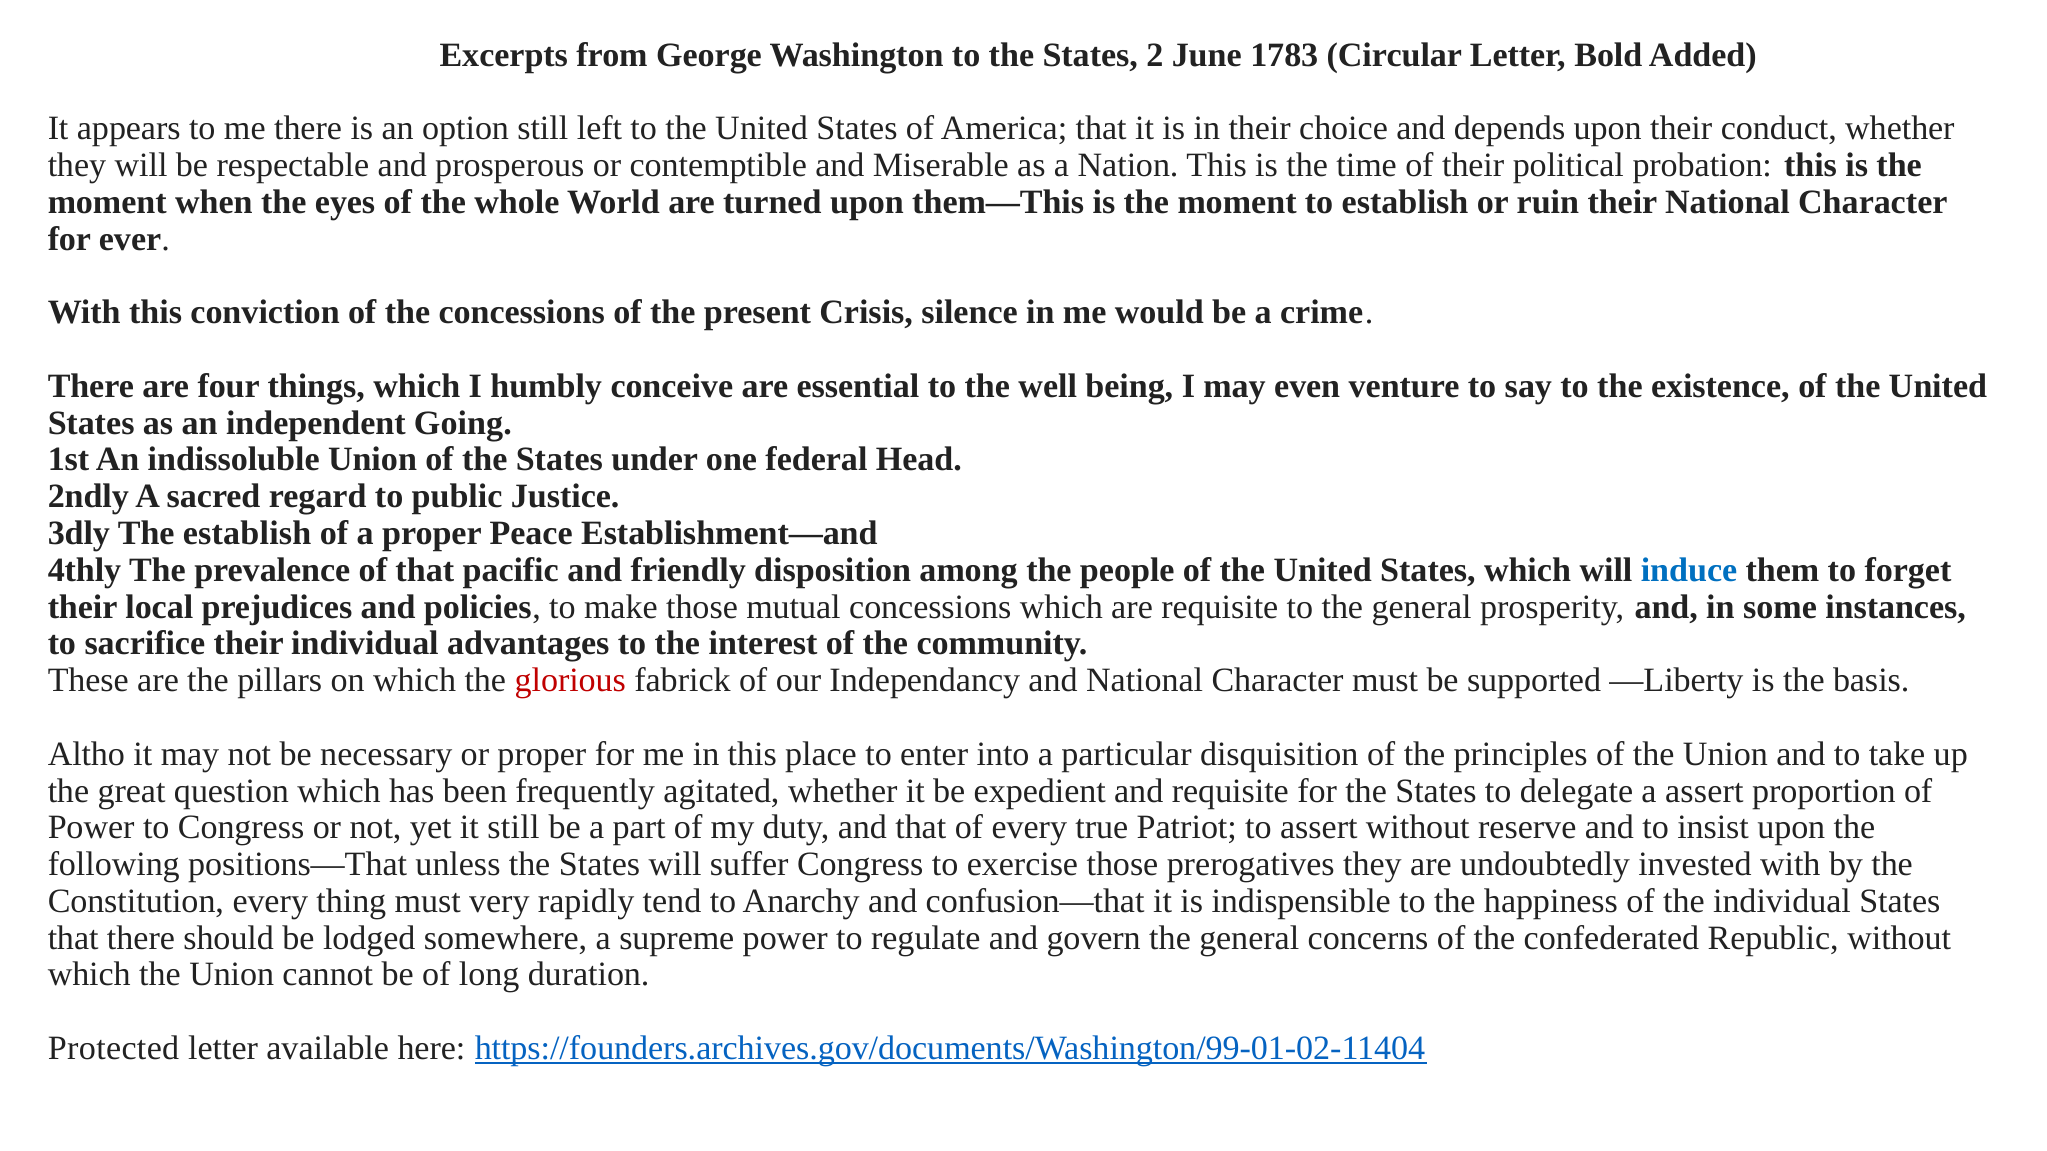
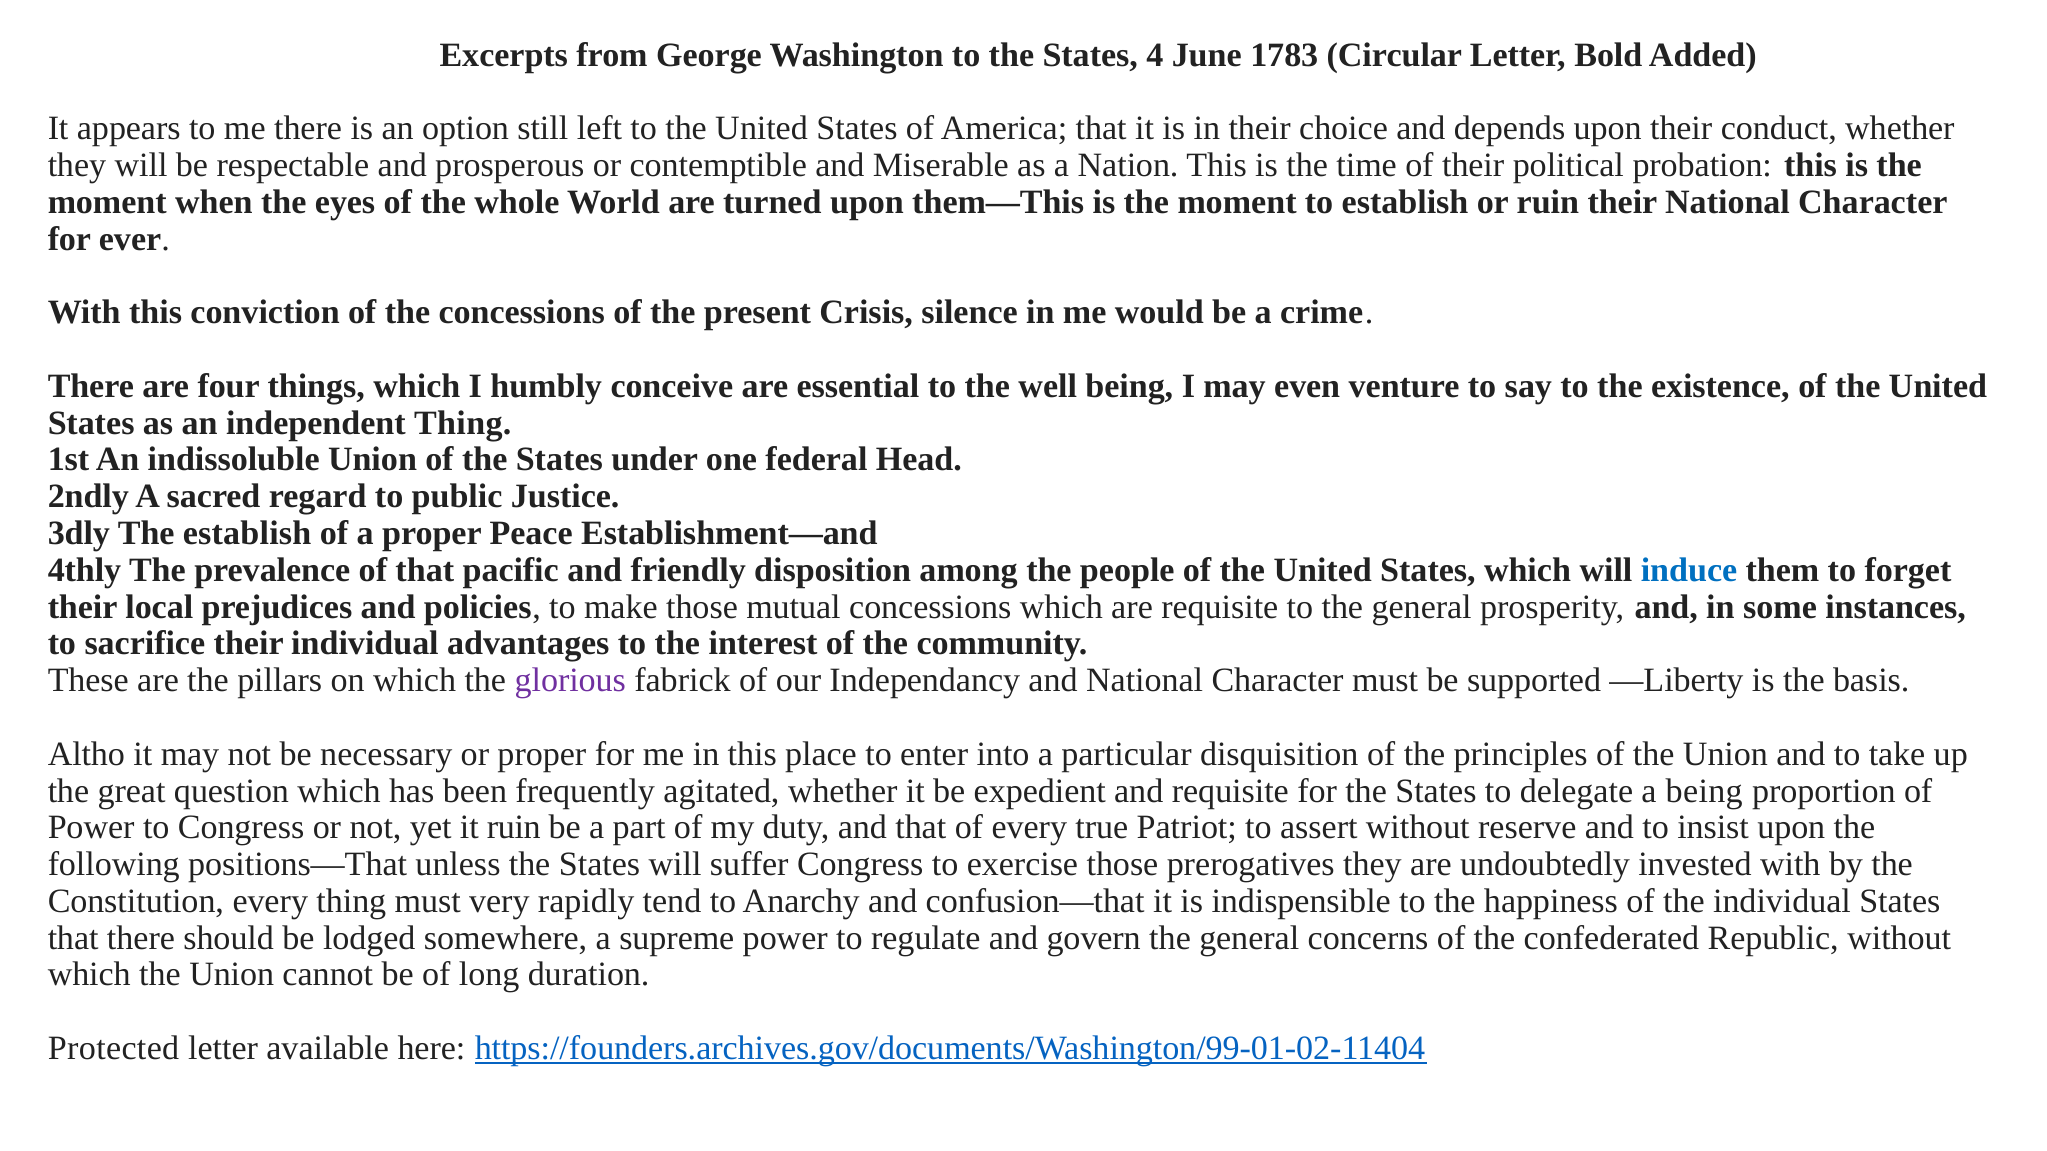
2: 2 -> 4
independent Going: Going -> Thing
glorious colour: red -> purple
a assert: assert -> being
it still: still -> ruin
